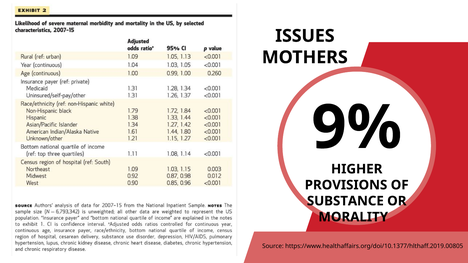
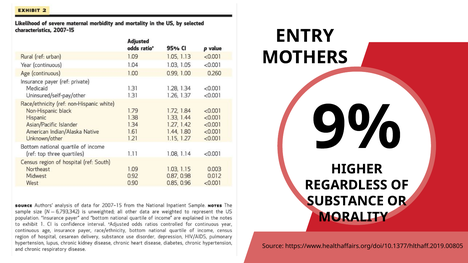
ISSUES: ISSUES -> ENTRY
PROVISIONS: PROVISIONS -> REGARDLESS
